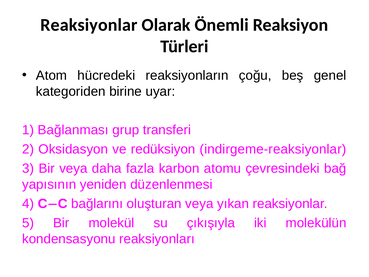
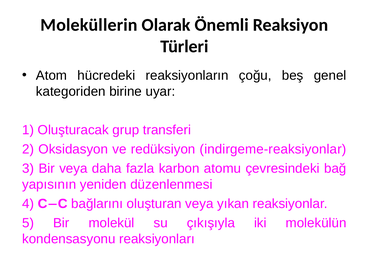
Reaksiyonlar at (89, 25): Reaksiyonlar -> Moleküllerin
Bağlanması: Bağlanması -> Oluşturacak
